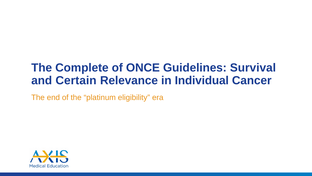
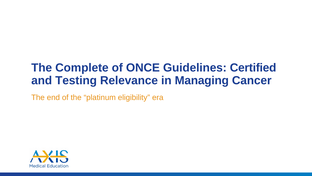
Survival: Survival -> Certified
Certain: Certain -> Testing
Individual: Individual -> Managing
